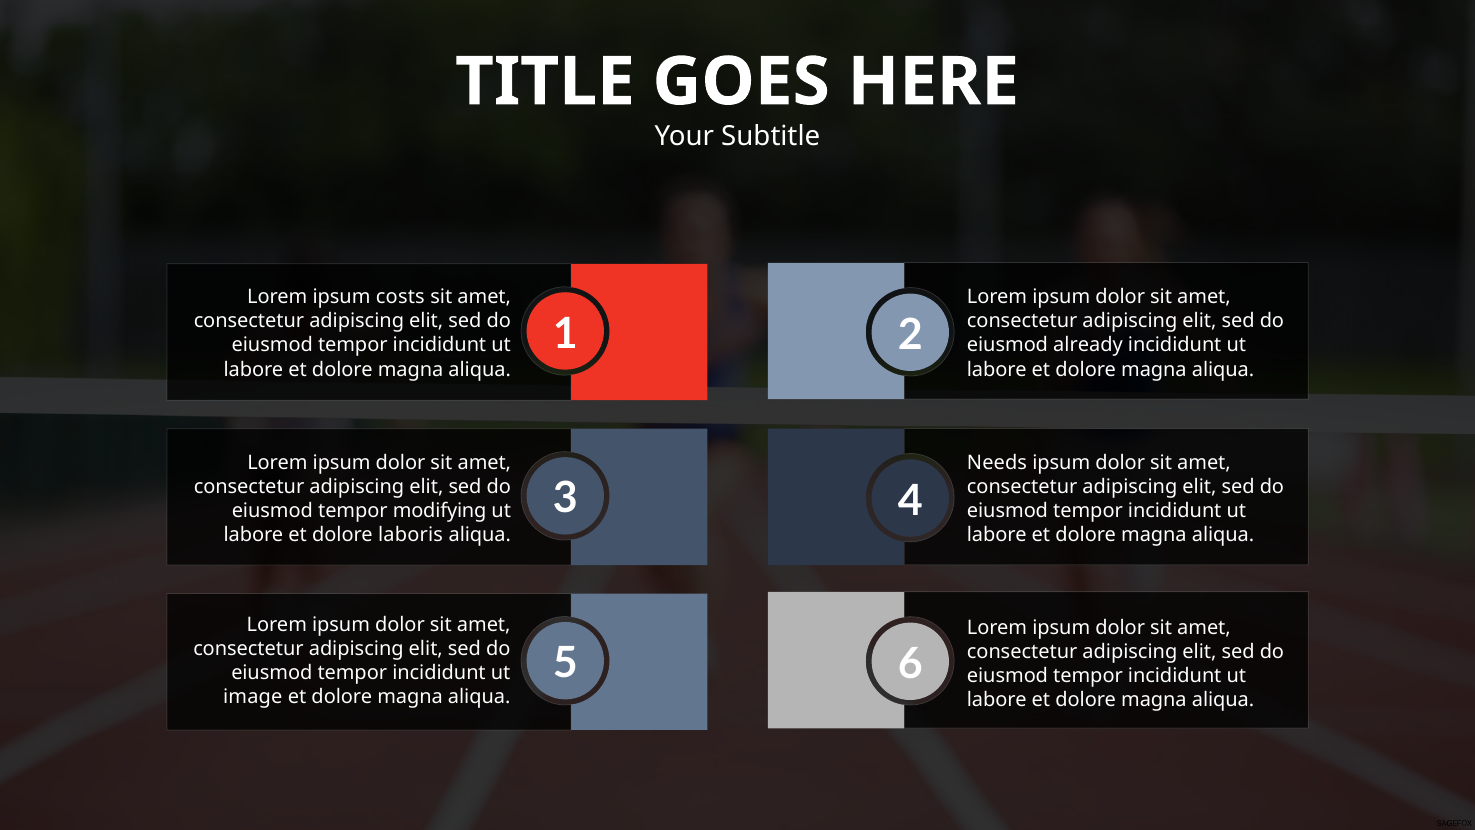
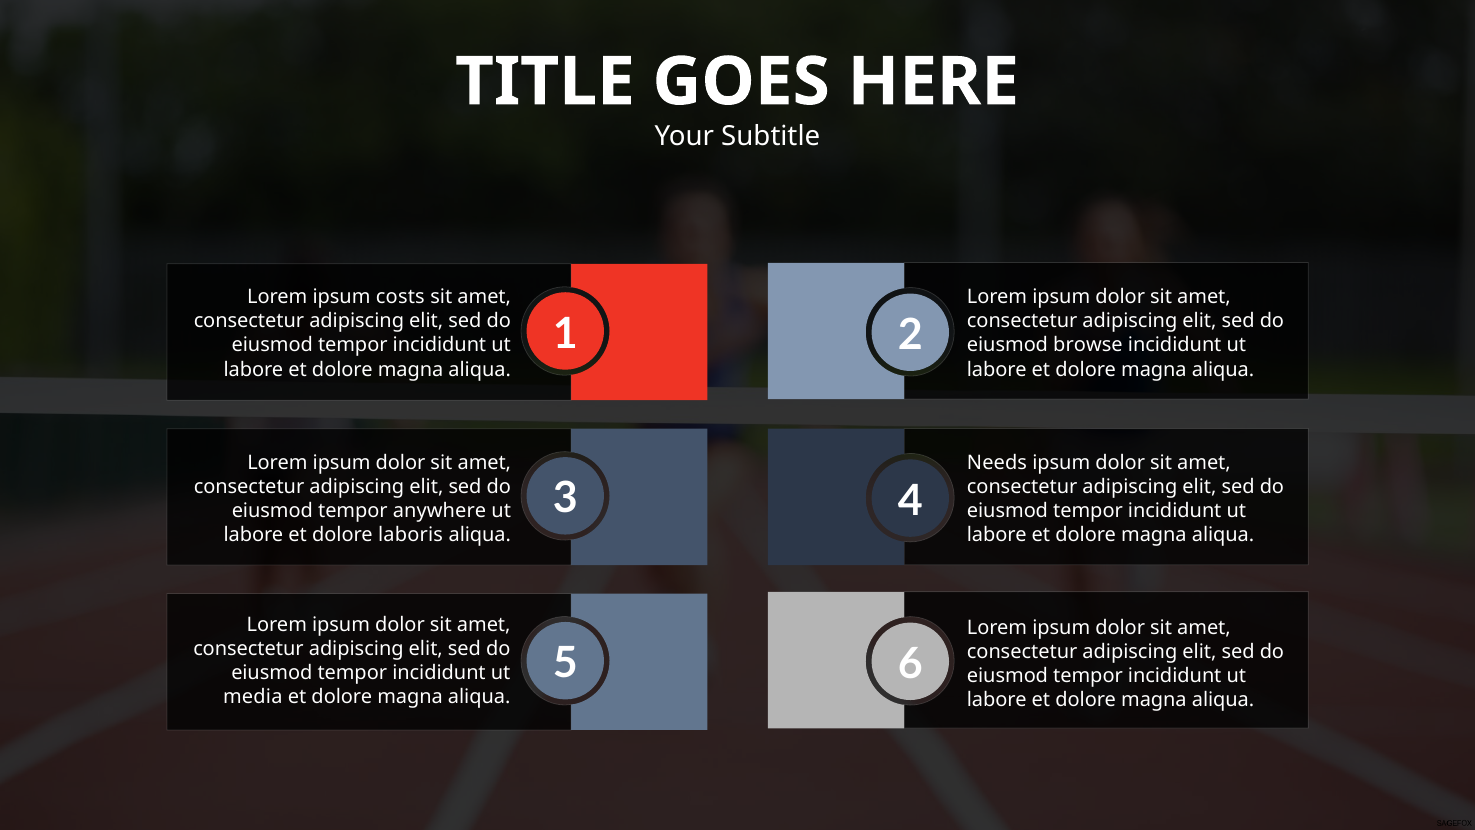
already: already -> browse
modifying: modifying -> anywhere
image: image -> media
